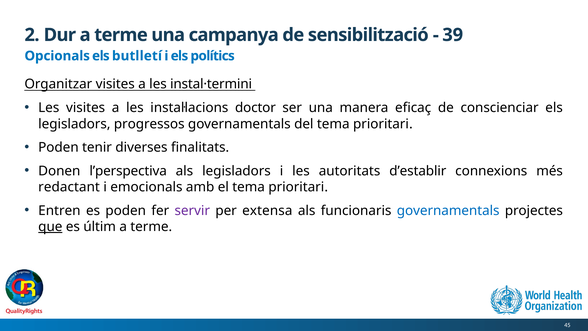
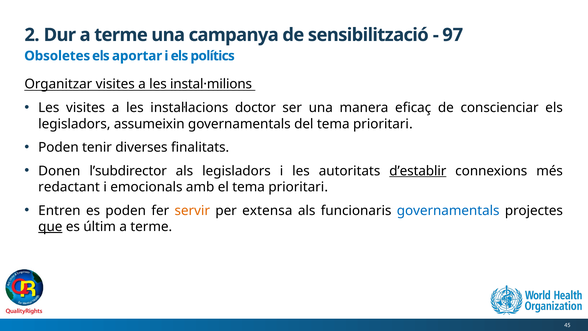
39: 39 -> 97
Opcionals: Opcionals -> Obsoletes
butlletí: butlletí -> aportar
instal·termini: instal·termini -> instal·milions
progressos: progressos -> assumeixin
l’perspectiva: l’perspectiva -> l’subdirector
d’establir underline: none -> present
servir colour: purple -> orange
